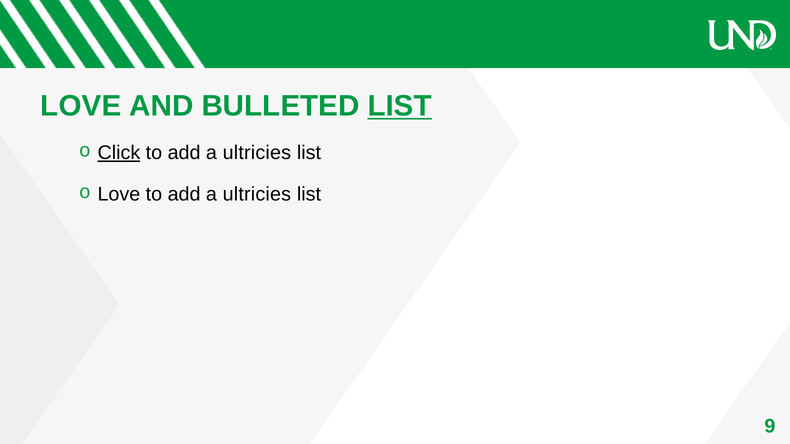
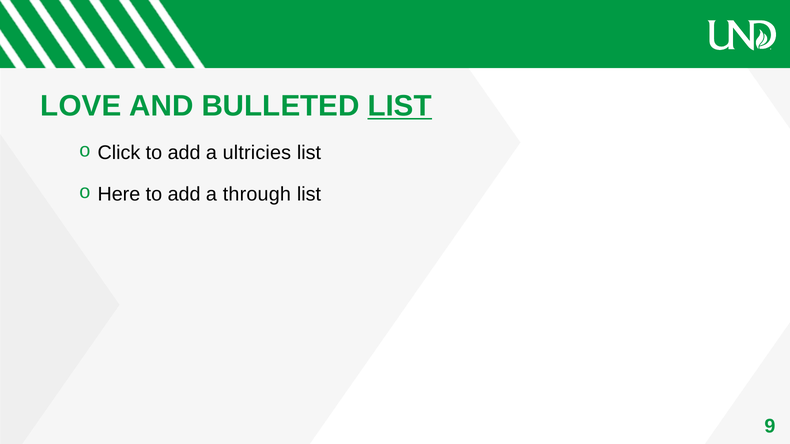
Click underline: present -> none
Love at (119, 195): Love -> Here
ultricies at (257, 195): ultricies -> through
